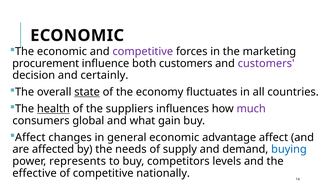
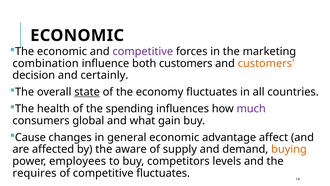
procurement: procurement -> combination
customers at (266, 63) colour: purple -> orange
health underline: present -> none
suppliers: suppliers -> spending
Affect at (30, 137): Affect -> Cause
needs: needs -> aware
buying colour: blue -> orange
represents: represents -> employees
effective: effective -> requires
competitive nationally: nationally -> fluctuates
